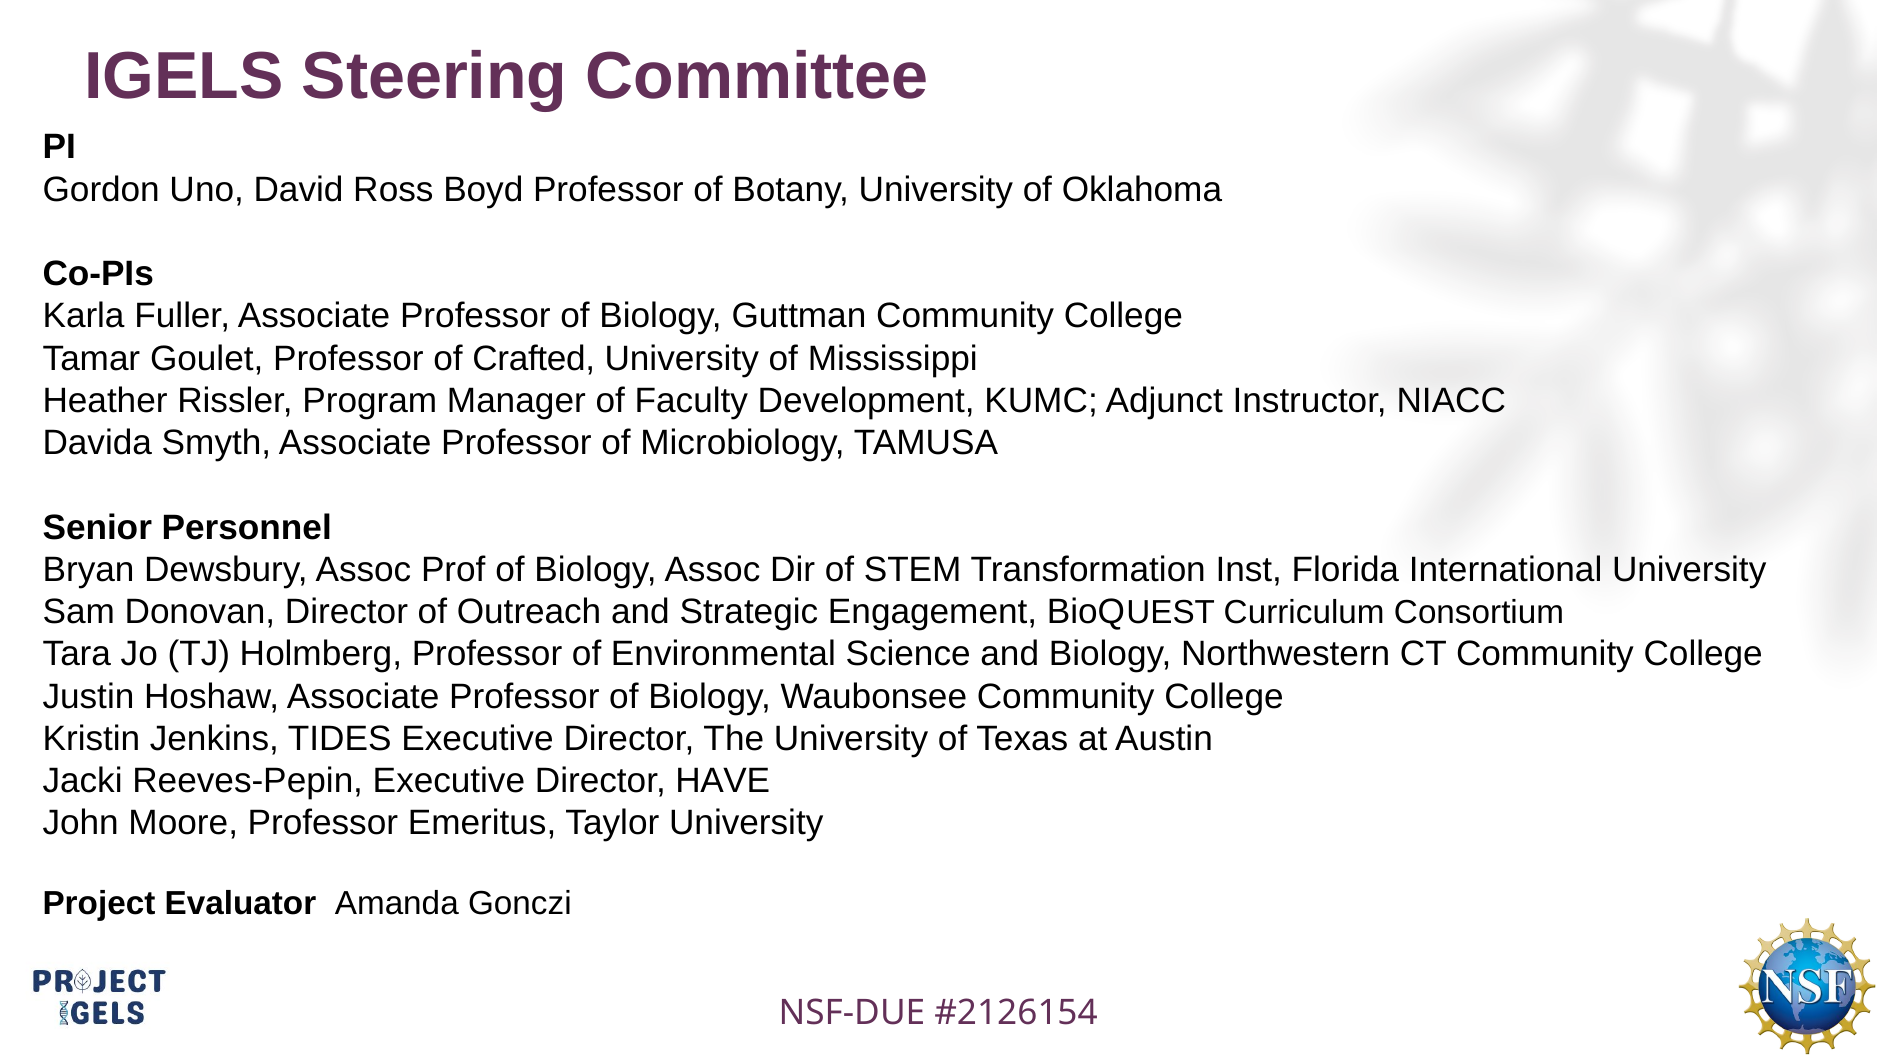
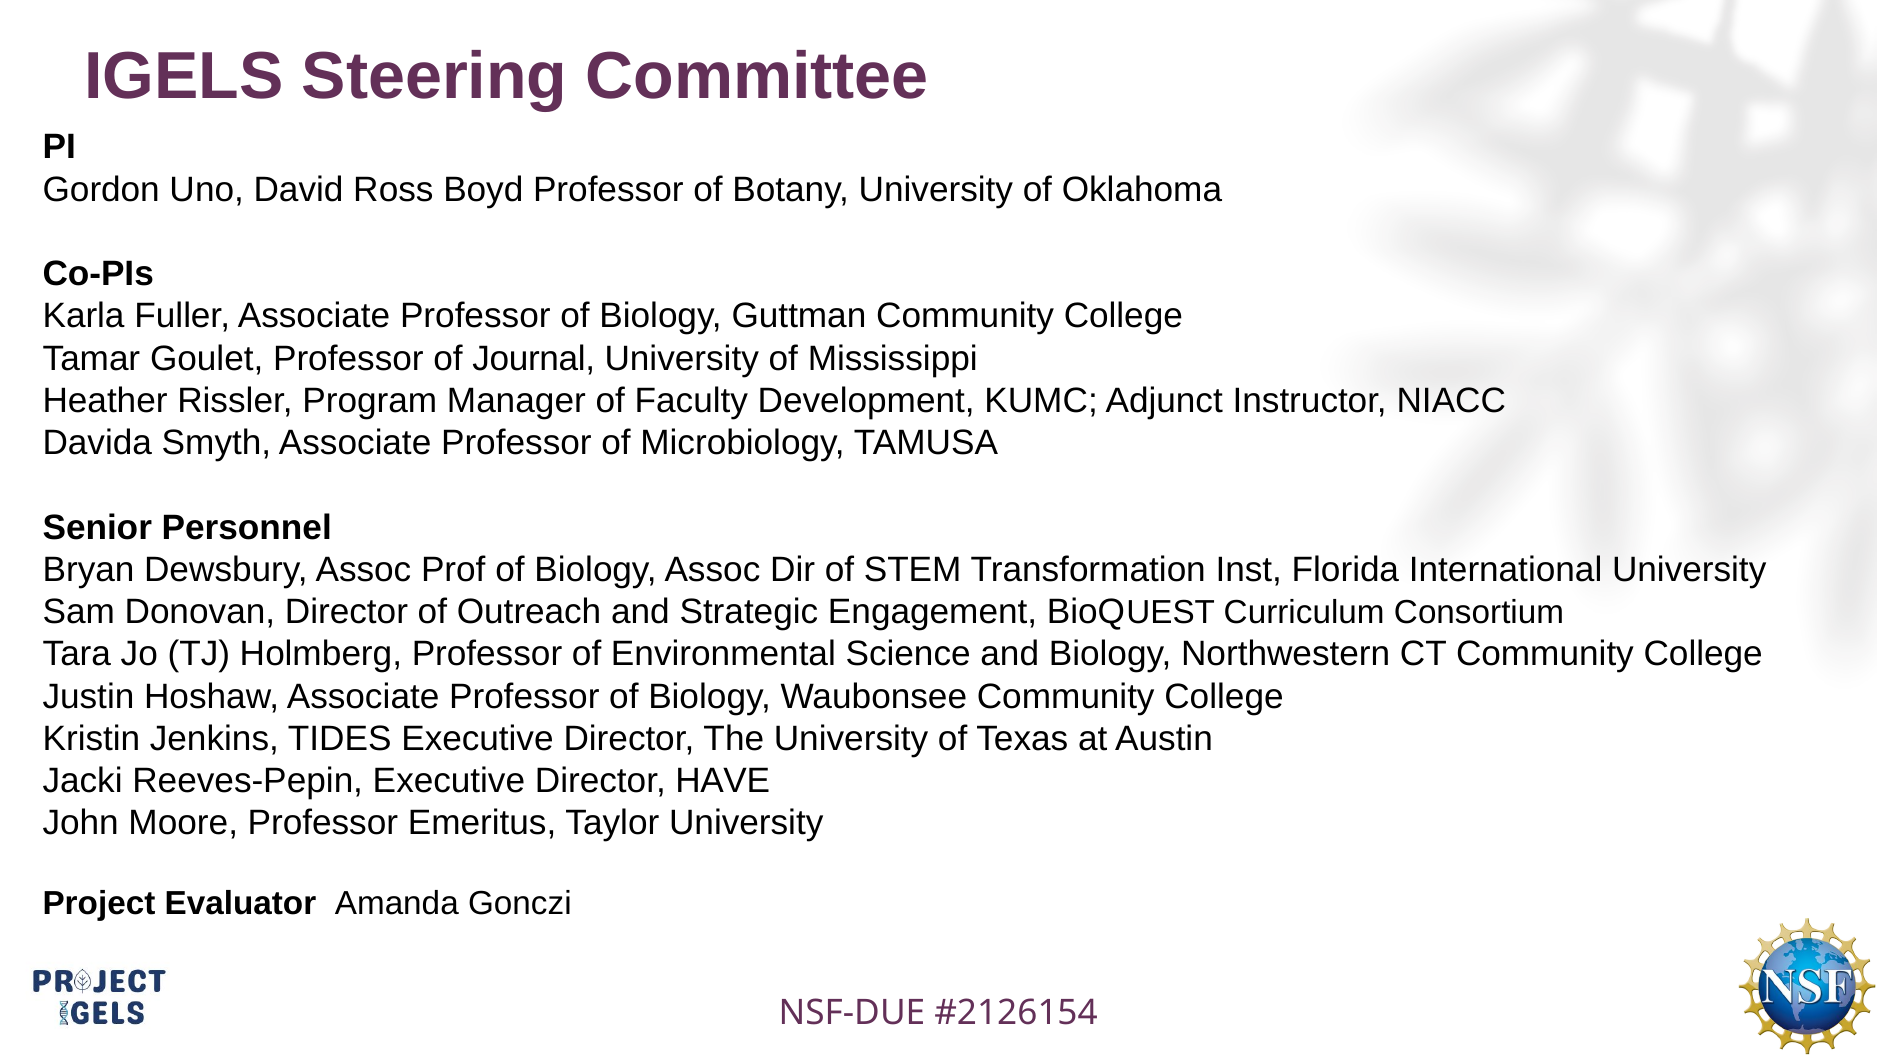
Crafted: Crafted -> Journal
